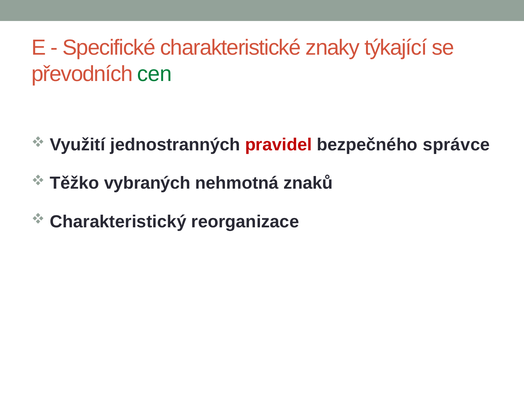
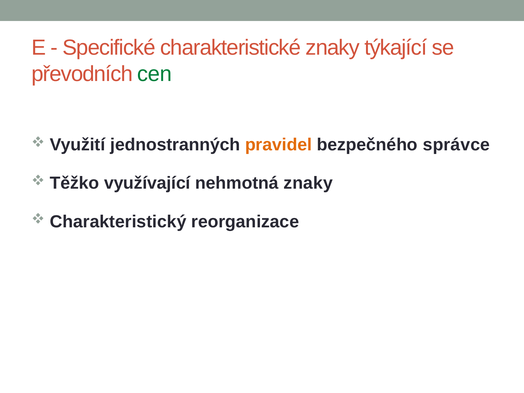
pravidel colour: red -> orange
vybraných: vybraných -> využívající
nehmotná znaků: znaků -> znaky
